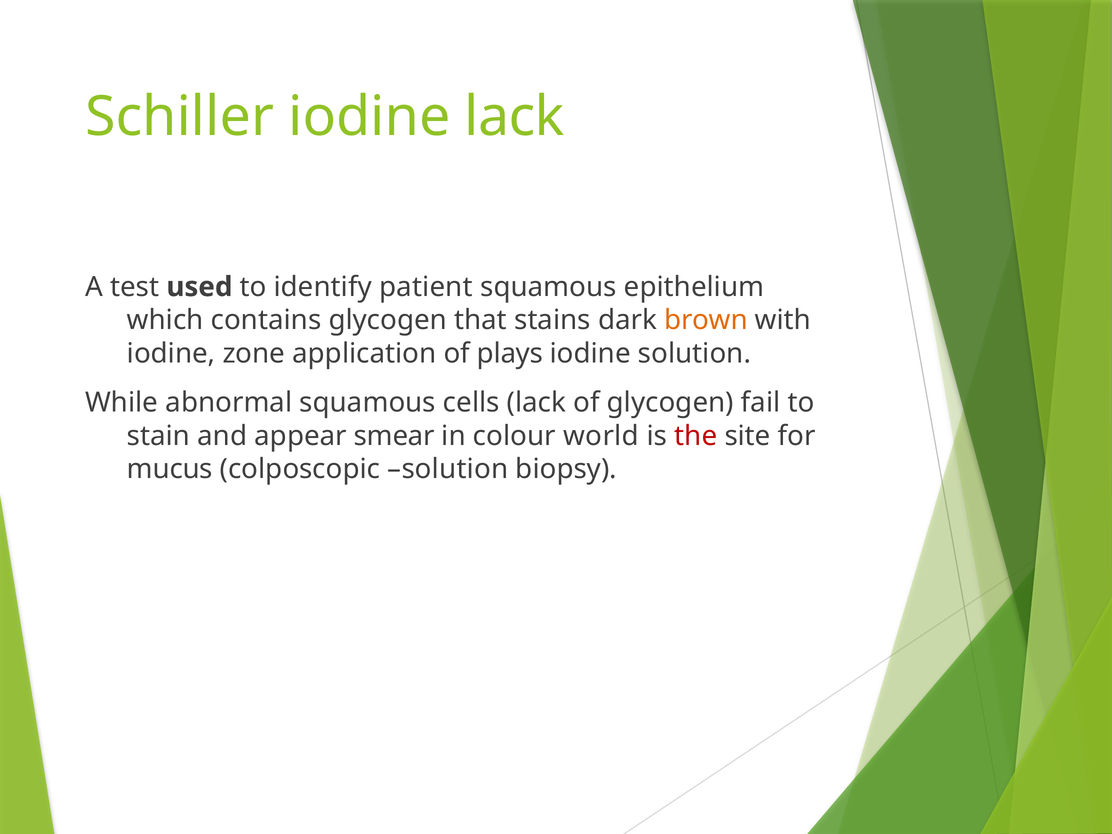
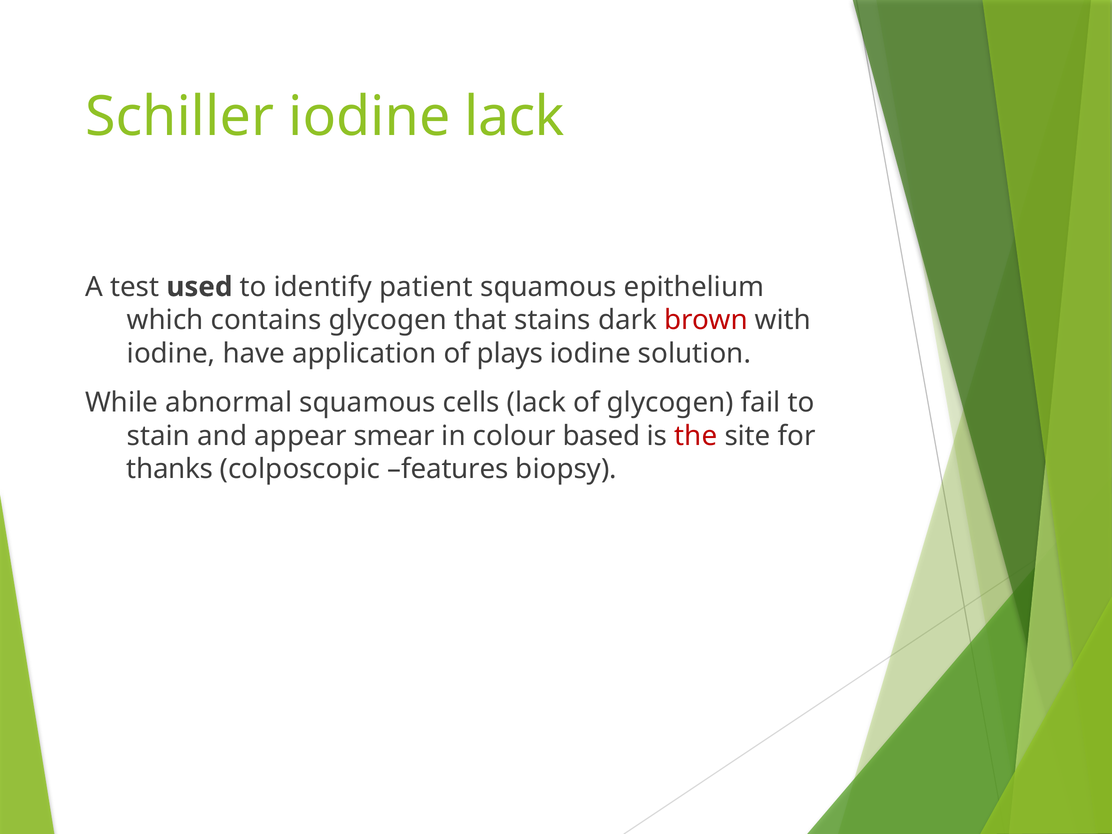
brown colour: orange -> red
zone: zone -> have
world: world -> based
mucus: mucus -> thanks
colposcopic solution: solution -> features
